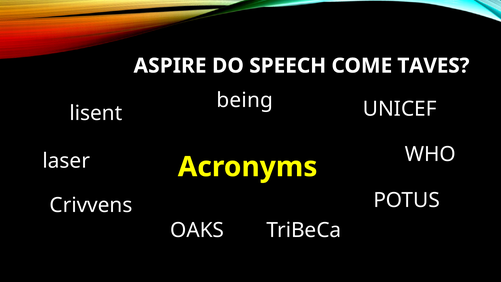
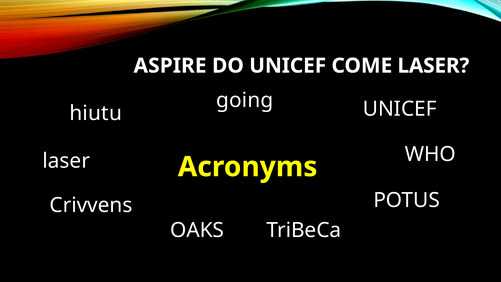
DO SPEECH: SPEECH -> UNICEF
COME TAVES: TAVES -> LASER
being: being -> going
lisent: lisent -> hiutu
